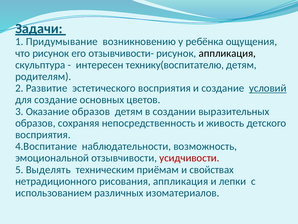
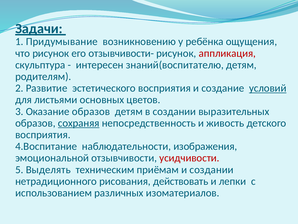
аппликация at (227, 53) colour: black -> red
технику(воспитателю: технику(воспитателю -> знаний(воспитателю
для создание: создание -> листьями
сохраняя underline: none -> present
возможность: возможность -> изображения
и свойствах: свойствах -> создании
рисования аппликация: аппликация -> действовать
